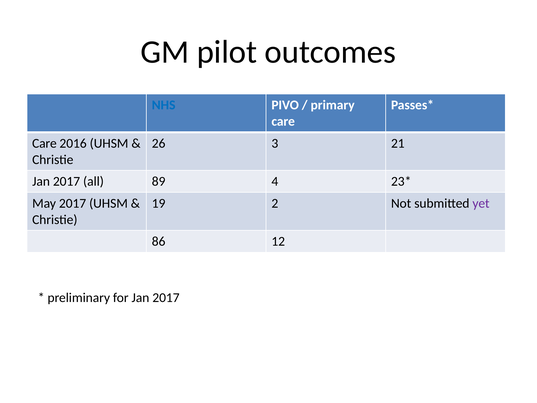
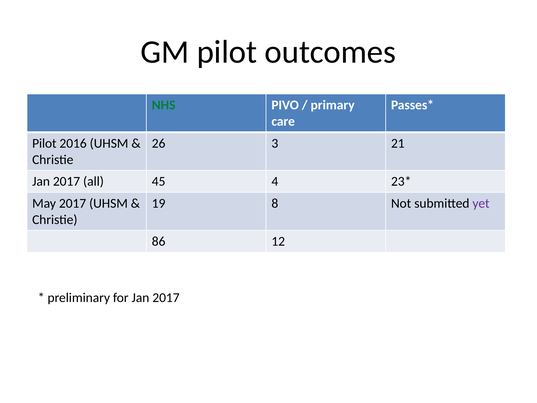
NHS colour: blue -> green
Care at (44, 143): Care -> Pilot
89: 89 -> 45
2: 2 -> 8
